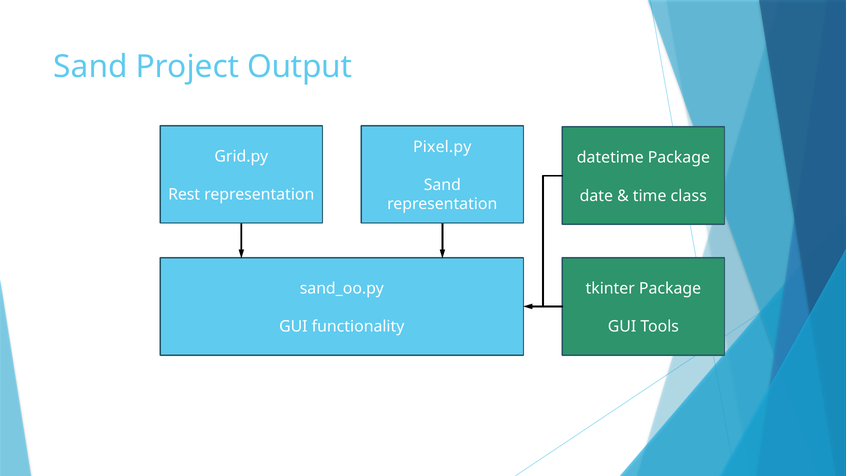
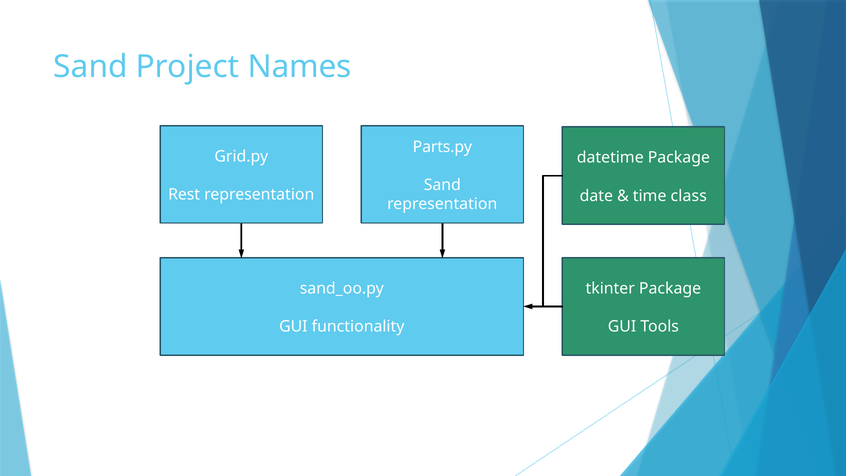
Output: Output -> Names
Pixel.py: Pixel.py -> Parts.py
